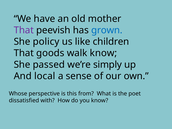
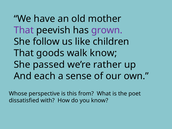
grown colour: blue -> purple
policy: policy -> follow
simply: simply -> rather
local: local -> each
